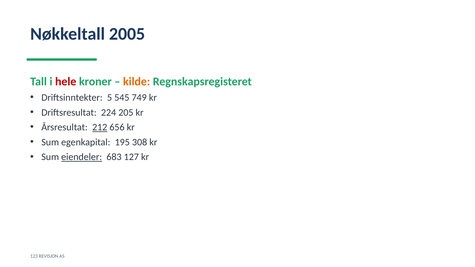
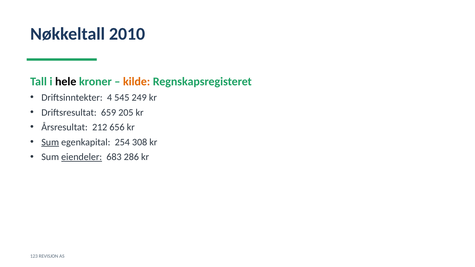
2005: 2005 -> 2010
hele colour: red -> black
5: 5 -> 4
749: 749 -> 249
224: 224 -> 659
212 underline: present -> none
Sum at (50, 142) underline: none -> present
195: 195 -> 254
127: 127 -> 286
